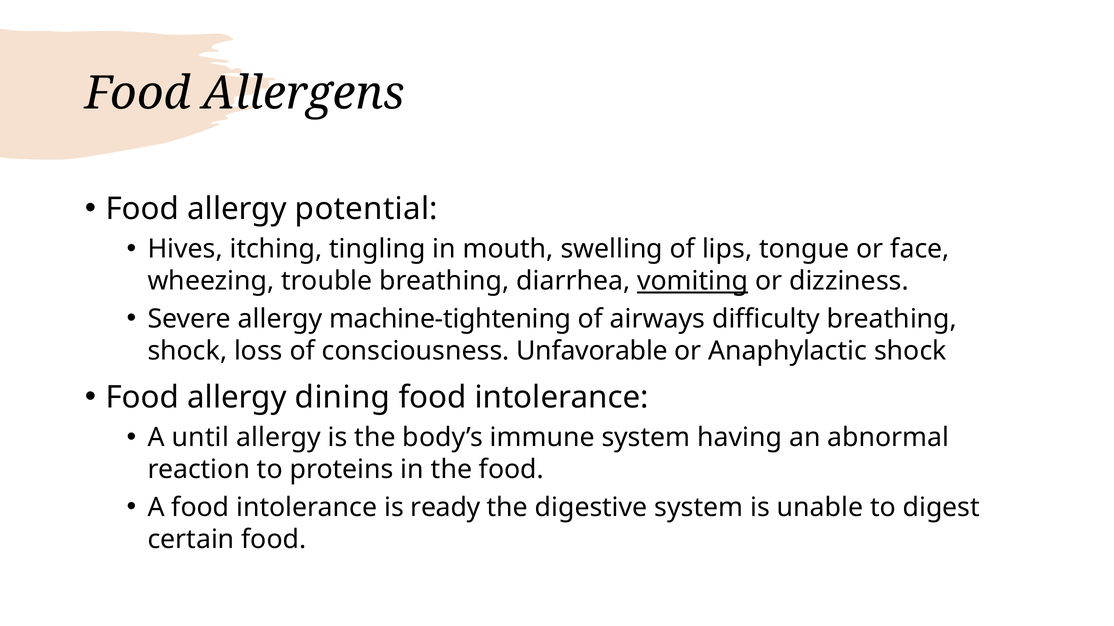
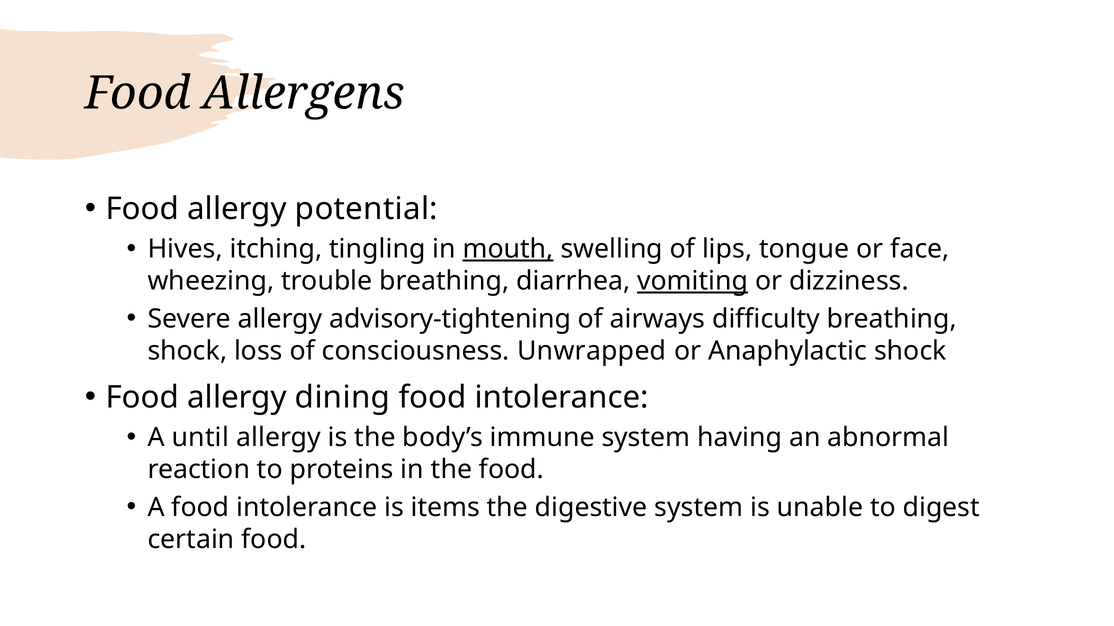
mouth underline: none -> present
machine-tightening: machine-tightening -> advisory-tightening
Unfavorable: Unfavorable -> Unwrapped
ready: ready -> items
